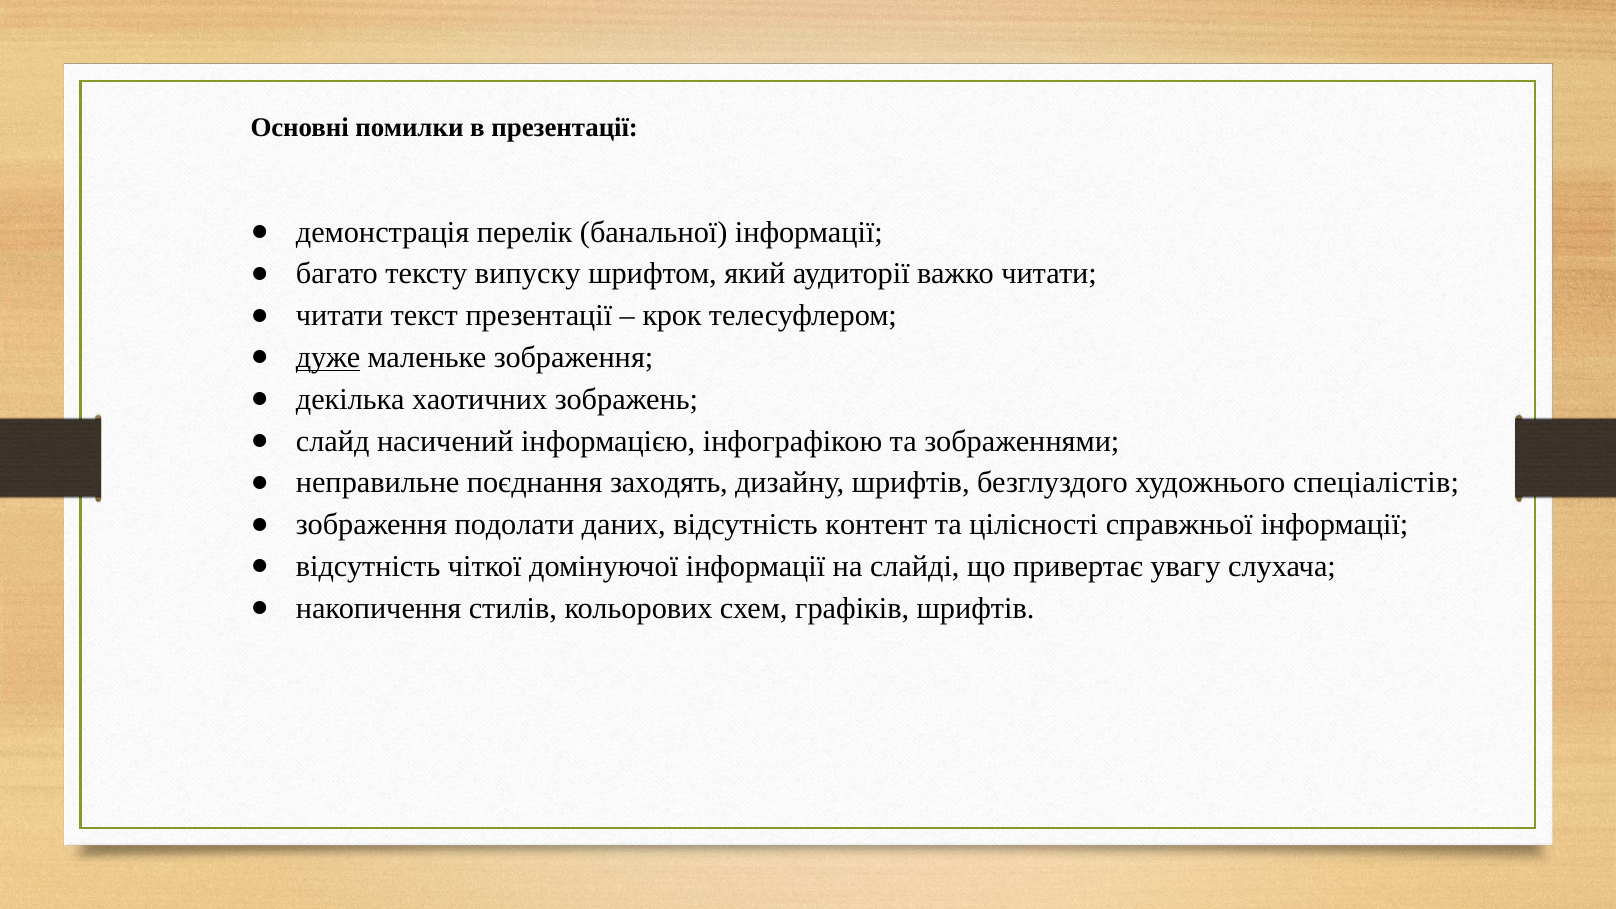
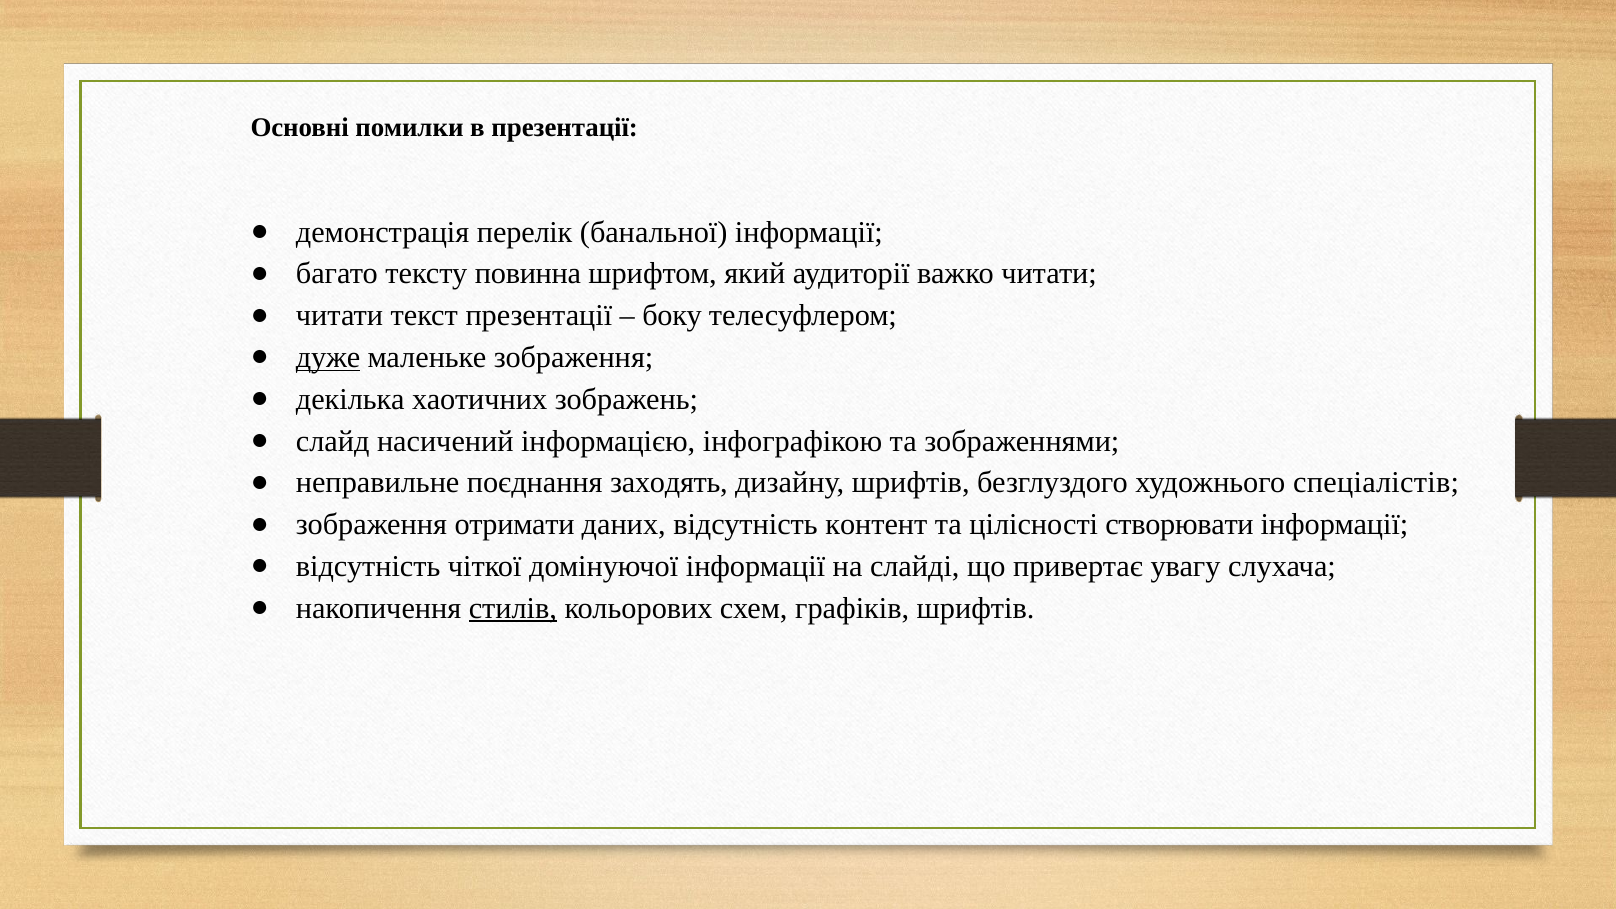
випуску: випуску -> повинна
крок: крок -> боку
подолати: подолати -> отримати
справжньої: справжньої -> створювати
стилів underline: none -> present
